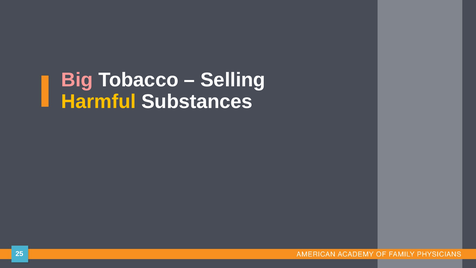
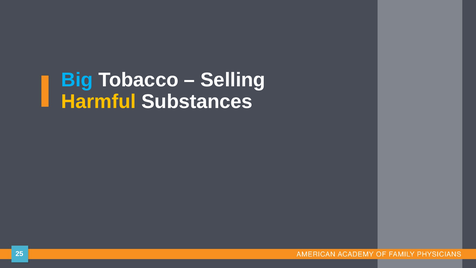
Big colour: pink -> light blue
